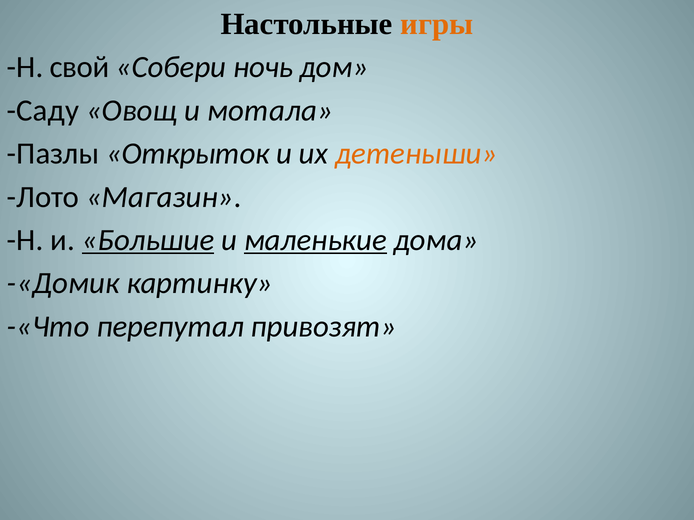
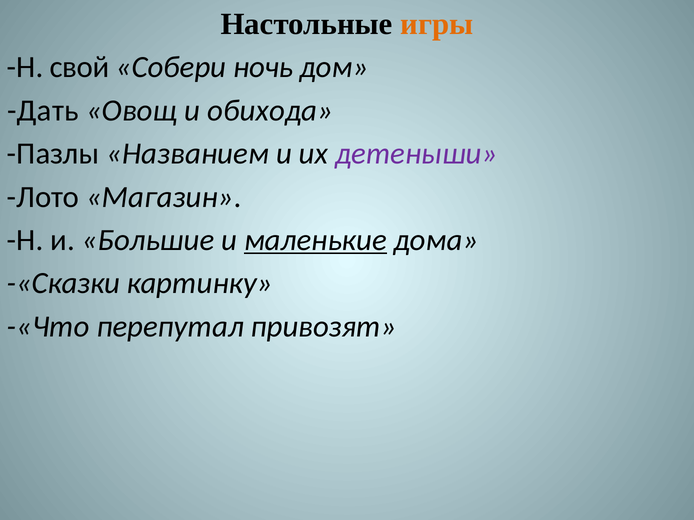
Саду: Саду -> Дать
мотала: мотала -> обихода
Открыток: Открыток -> Названием
детеныши colour: orange -> purple
Большие underline: present -> none
-«Домик: -«Домик -> -«Сказки
